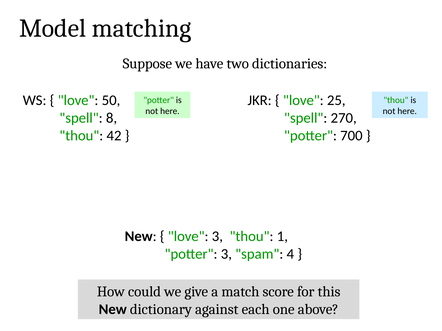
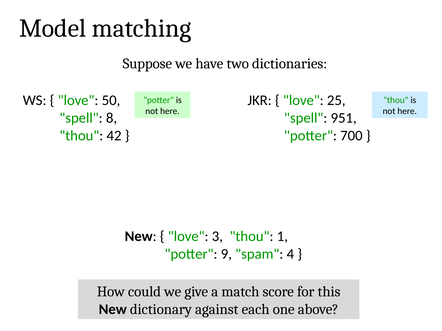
270: 270 -> 951
potter 3: 3 -> 9
